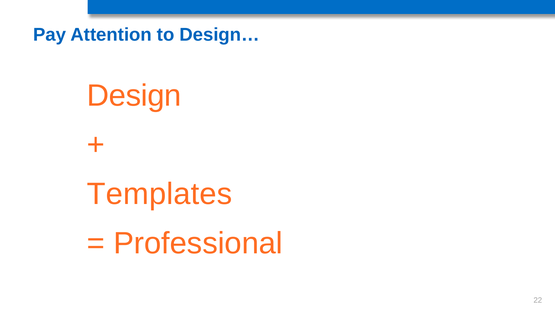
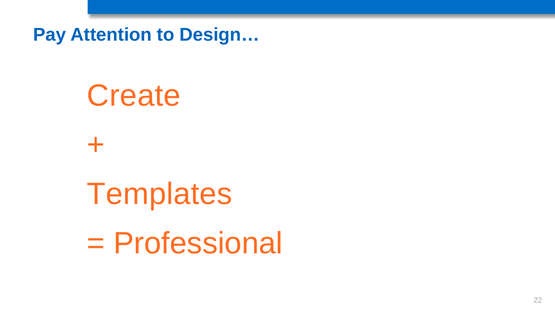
Design: Design -> Create
